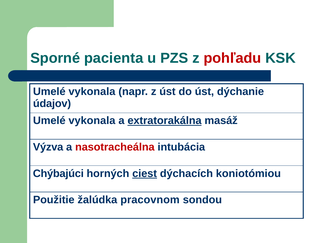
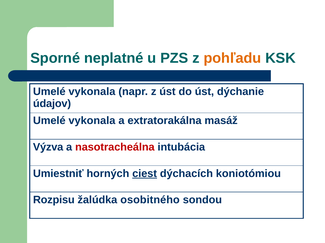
pacienta: pacienta -> neplatné
pohľadu colour: red -> orange
extratorakálna underline: present -> none
Chýbajúci: Chýbajúci -> Umiestniť
Použitie: Použitie -> Rozpisu
pracovnom: pracovnom -> osobitného
